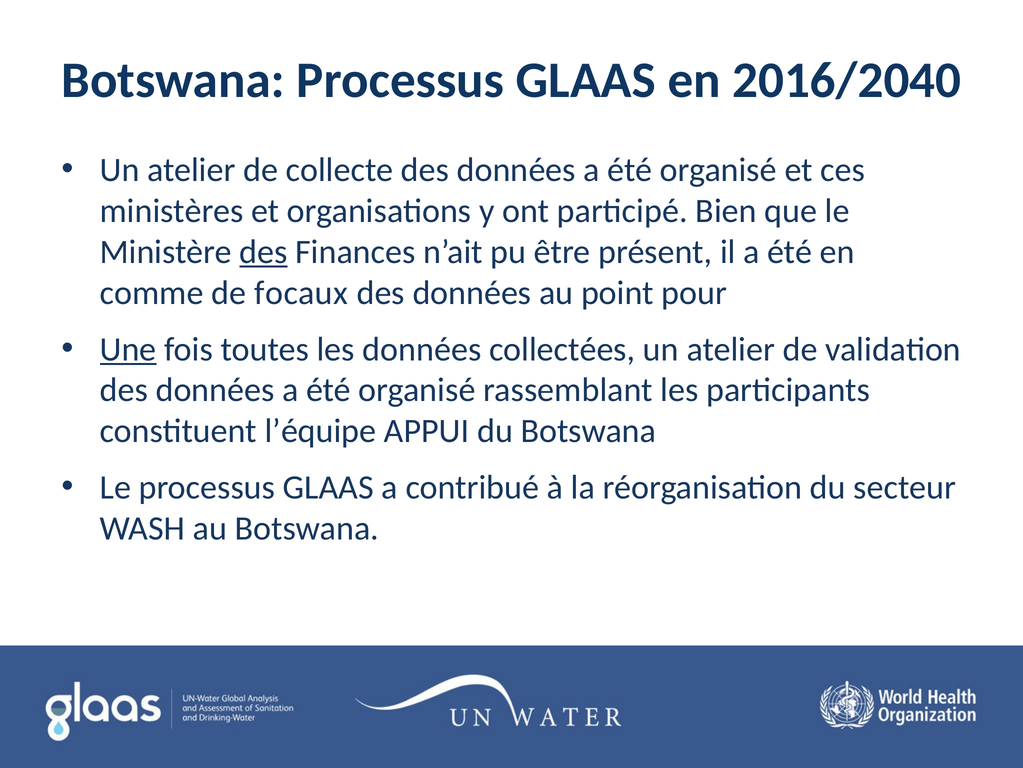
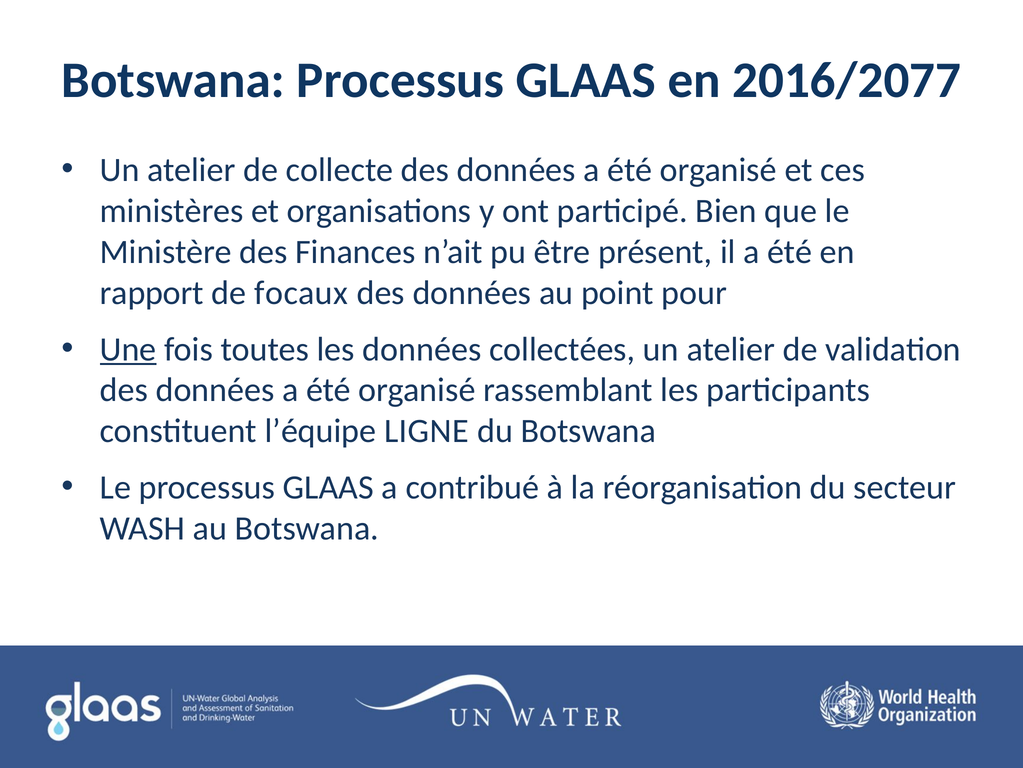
2016/2040: 2016/2040 -> 2016/2077
des at (264, 252) underline: present -> none
comme: comme -> rapport
APPUI: APPUI -> LIGNE
